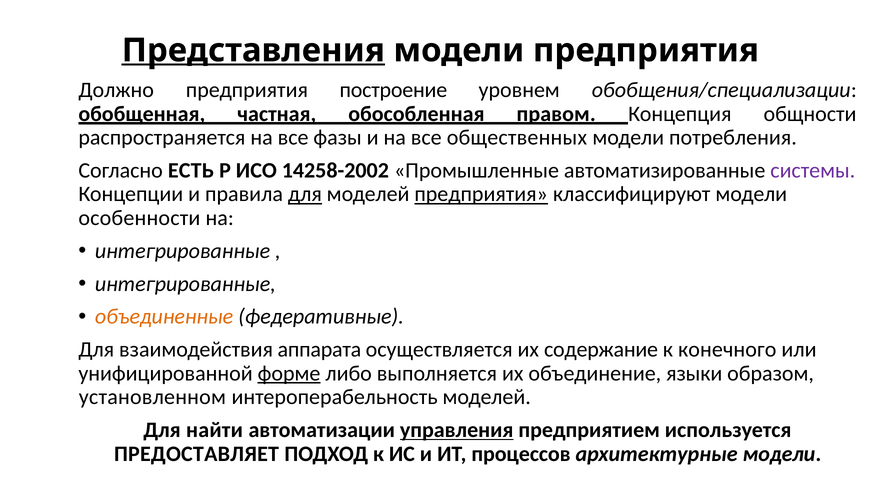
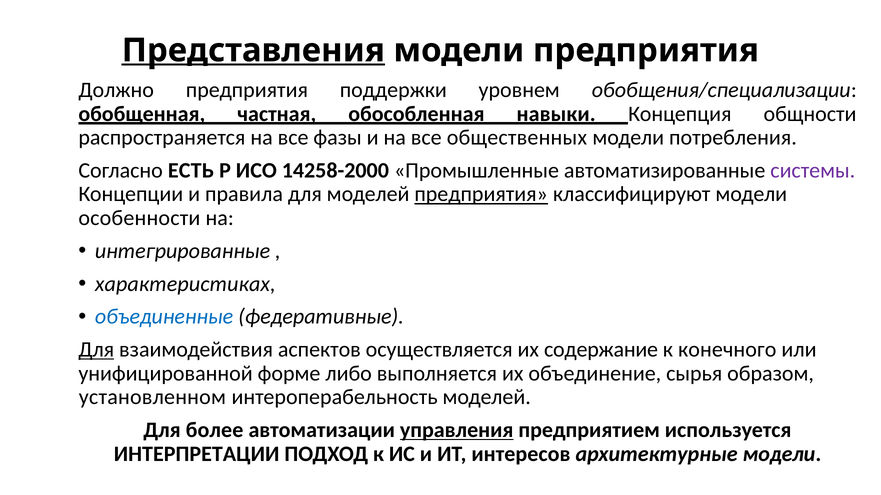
построение: построение -> поддержки
правом: правом -> навыки
14258-2002: 14258-2002 -> 14258-2000
для at (305, 194) underline: present -> none
интегрированные at (185, 284): интегрированные -> характеристиках
объединенные colour: orange -> blue
Для at (96, 350) underline: none -> present
аппарата: аппарата -> аспектов
форме underline: present -> none
языки: языки -> сырья
найти: найти -> более
ПРЕДОСТАВЛЯЕТ: ПРЕДОСТАВЛЯЕТ -> ИНТЕРПРЕТАЦИИ
процессов: процессов -> интересов
